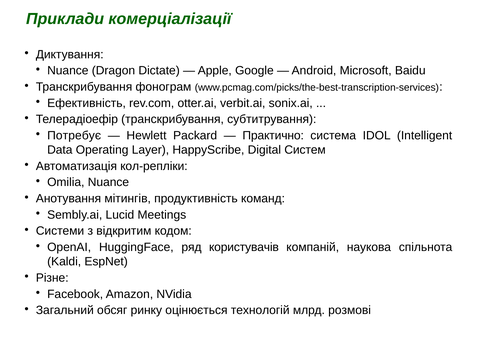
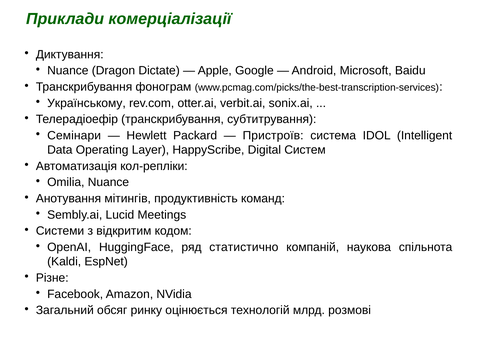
Ефективність: Ефективність -> Українському
Потребує: Потребує -> Семінари
Практично: Практично -> Пристроїв
користувачів: користувачів -> статистично
